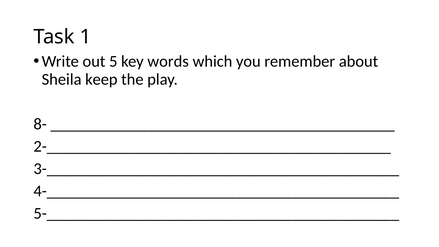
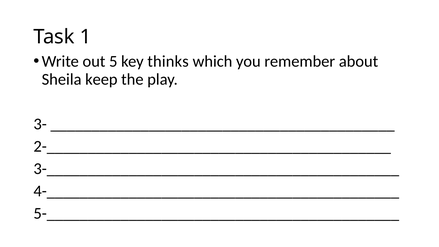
words: words -> thinks
8-: 8- -> 3-
